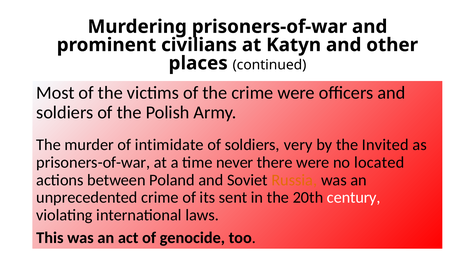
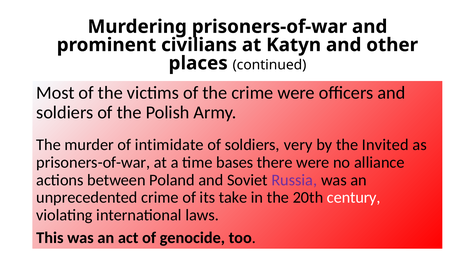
never: never -> bases
located: located -> alliance
Russia colour: orange -> purple
sent: sent -> take
